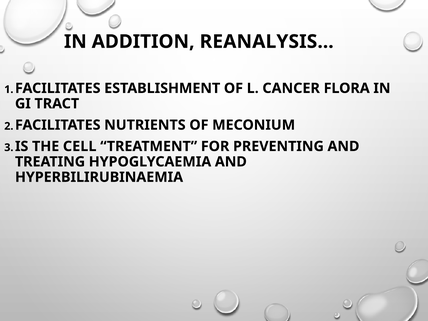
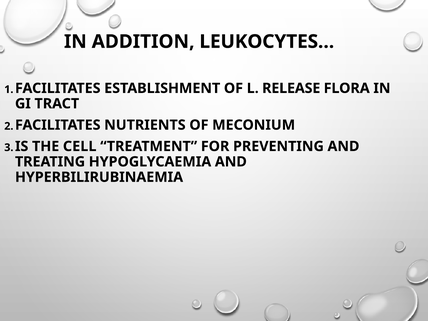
REANALYSIS…: REANALYSIS… -> LEUKOCYTES…
CANCER: CANCER -> RELEASE
